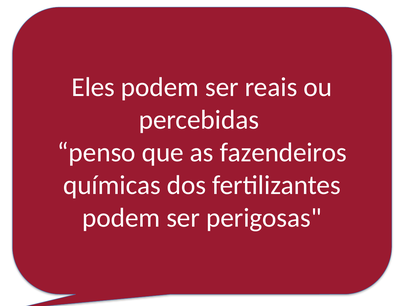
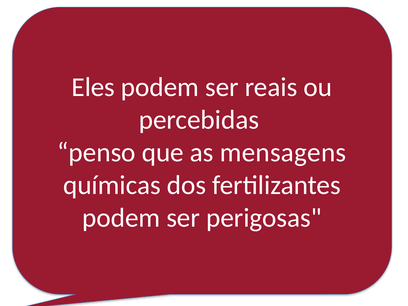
fazendeiros: fazendeiros -> mensagens
